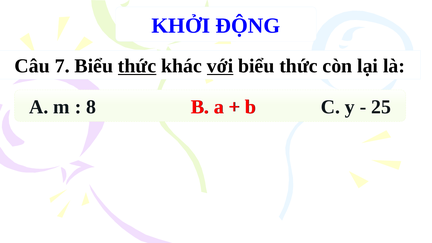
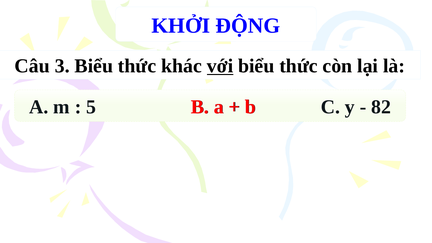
7: 7 -> 3
thức at (137, 66) underline: present -> none
8: 8 -> 5
25: 25 -> 82
